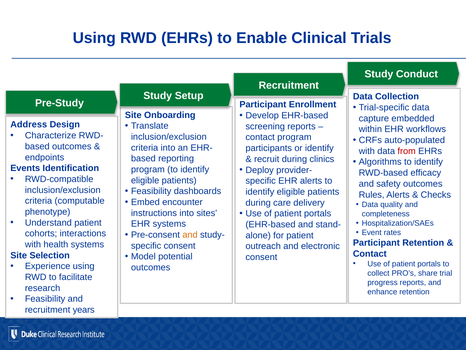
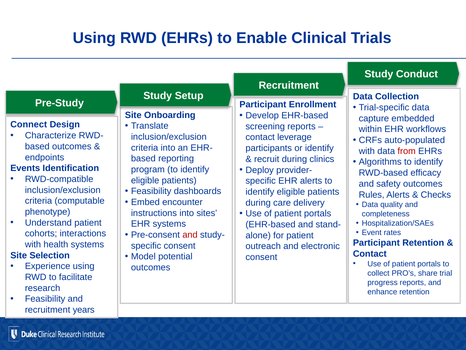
Address: Address -> Connect
contact program: program -> leverage
and at (190, 235) colour: orange -> red
